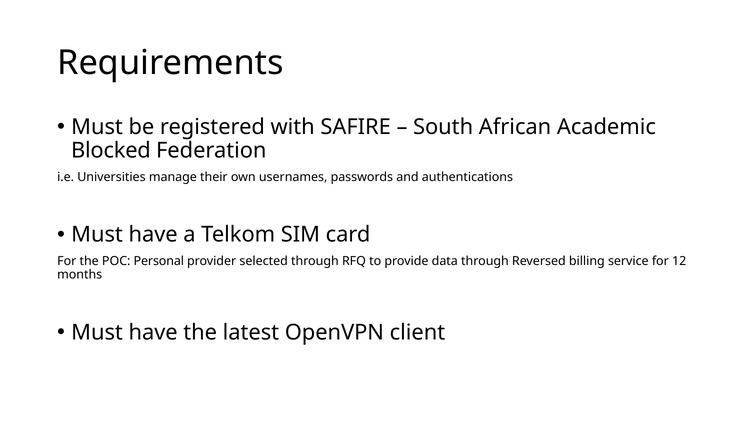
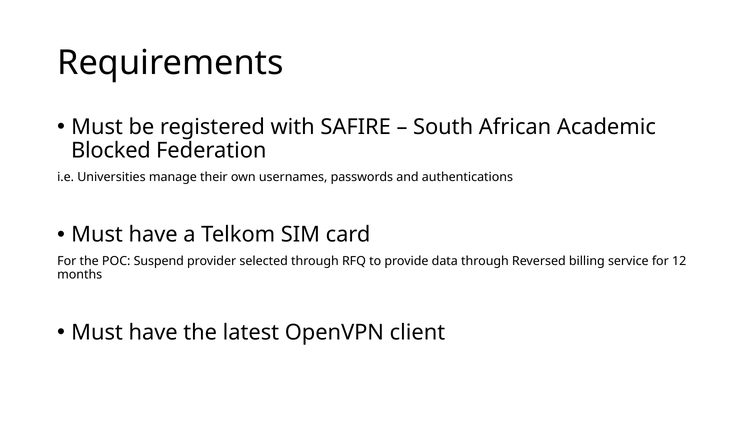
Personal: Personal -> Suspend
